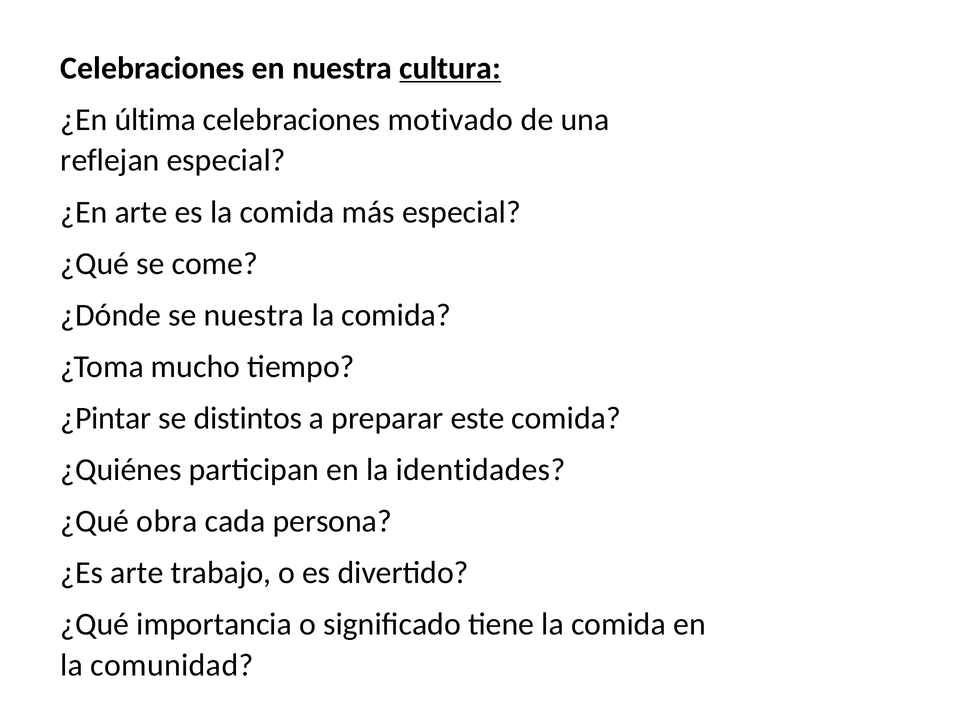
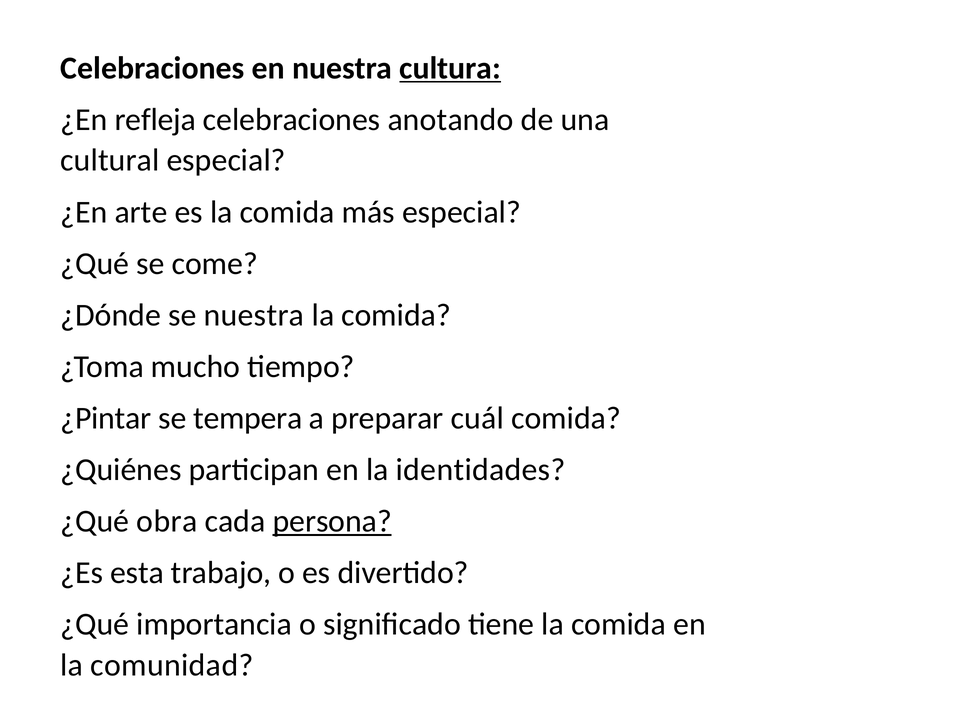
última: última -> refleja
motivado: motivado -> anotando
reflejan: reflejan -> cultural
distintos: distintos -> tempera
este: este -> cuál
persona underline: none -> present
¿Es arte: arte -> esta
